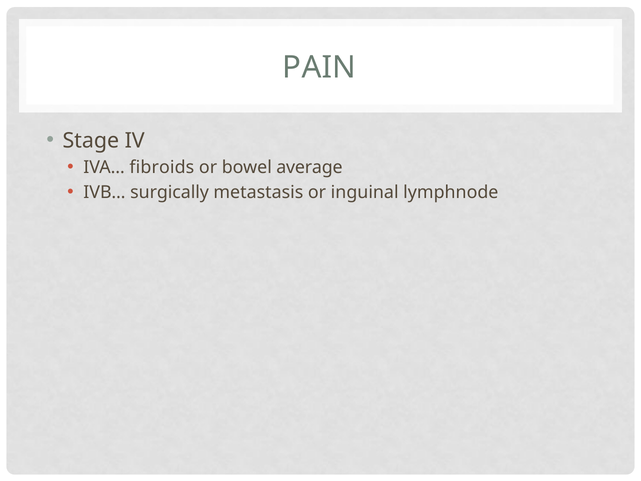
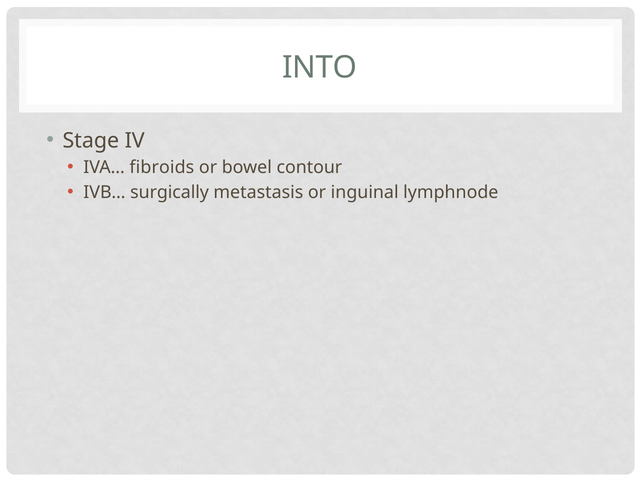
PAIN: PAIN -> INTO
average: average -> contour
